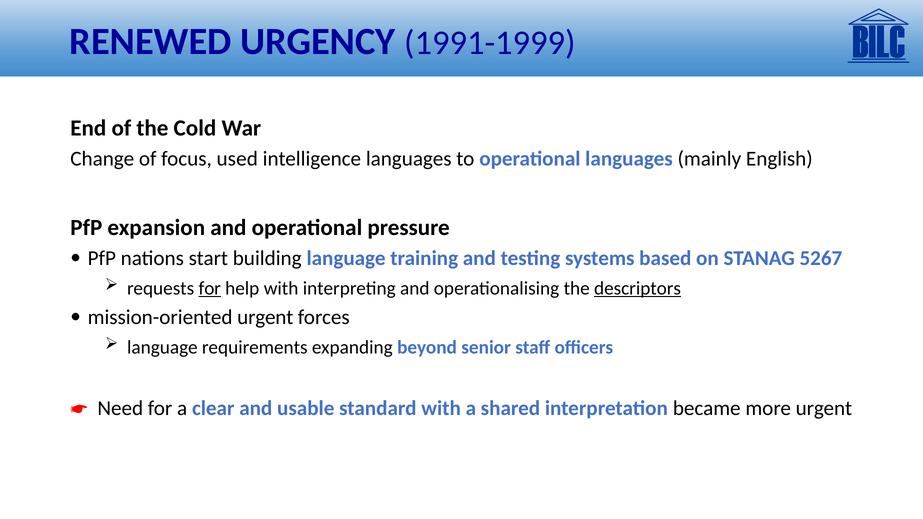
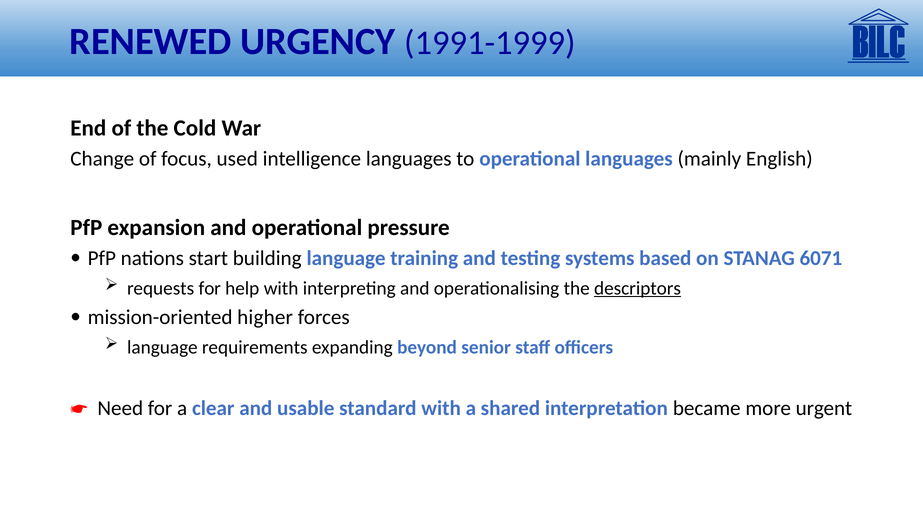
5267: 5267 -> 6071
for at (210, 288) underline: present -> none
mission-oriented urgent: urgent -> higher
